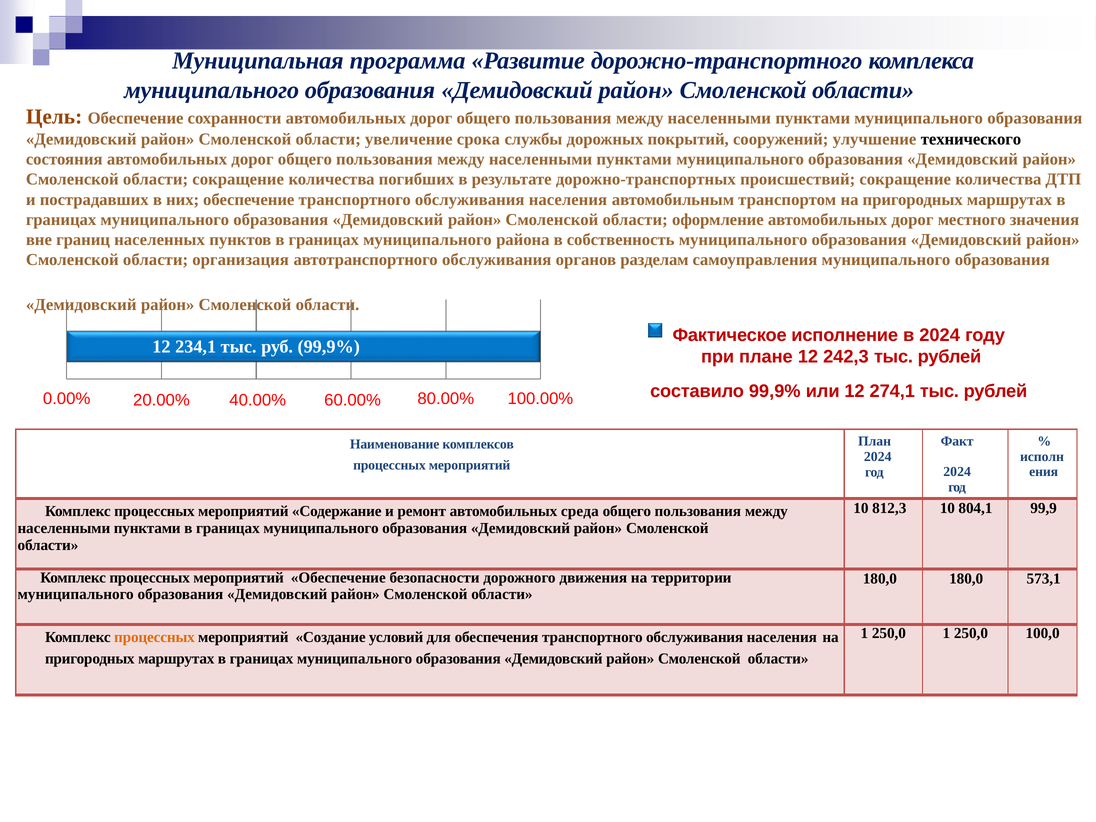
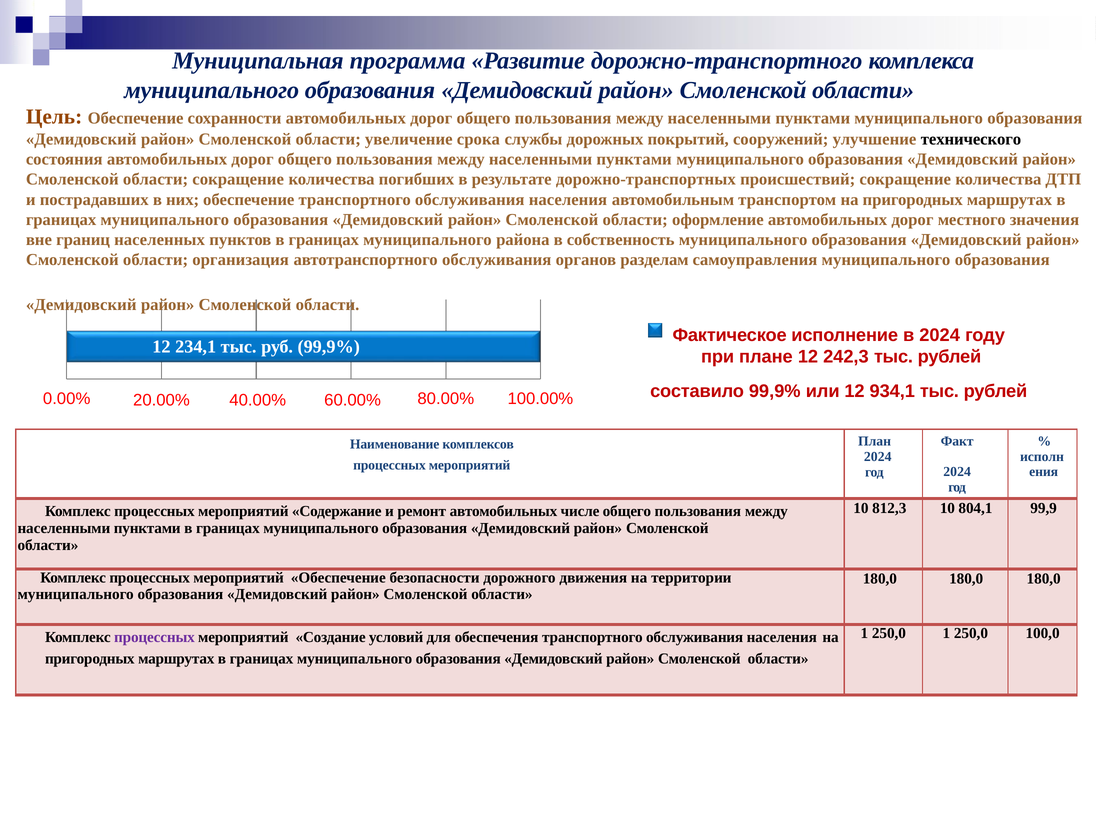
274,1: 274,1 -> 934,1
среда: среда -> числе
180,0 180,0 573,1: 573,1 -> 180,0
процессных at (154, 637) colour: orange -> purple
